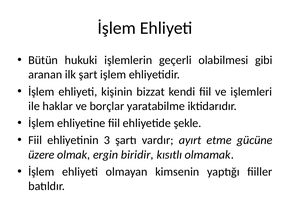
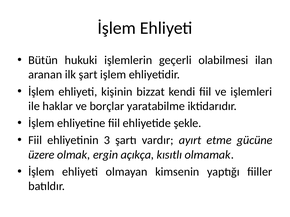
gibi: gibi -> ilan
biridir: biridir -> açıkça
